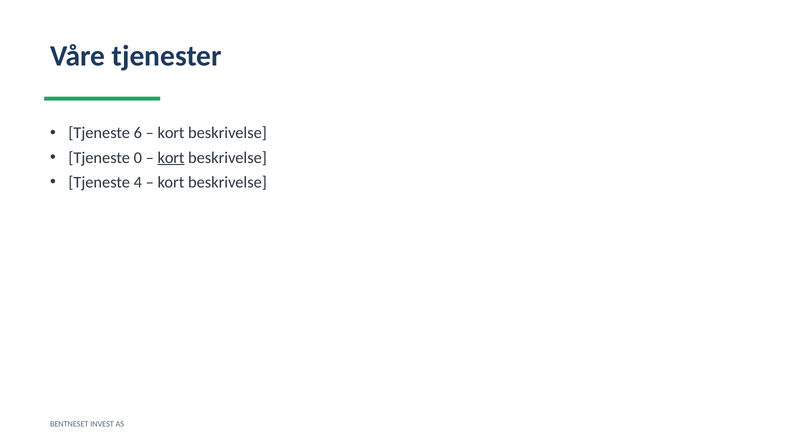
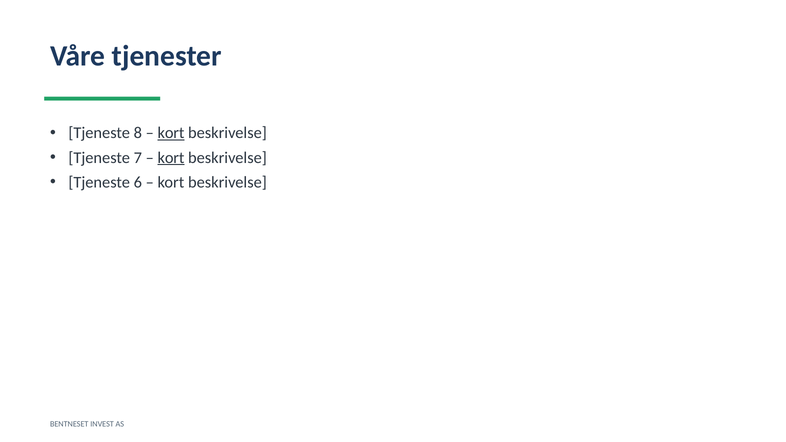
6: 6 -> 8
kort at (171, 133) underline: none -> present
0: 0 -> 7
4: 4 -> 6
